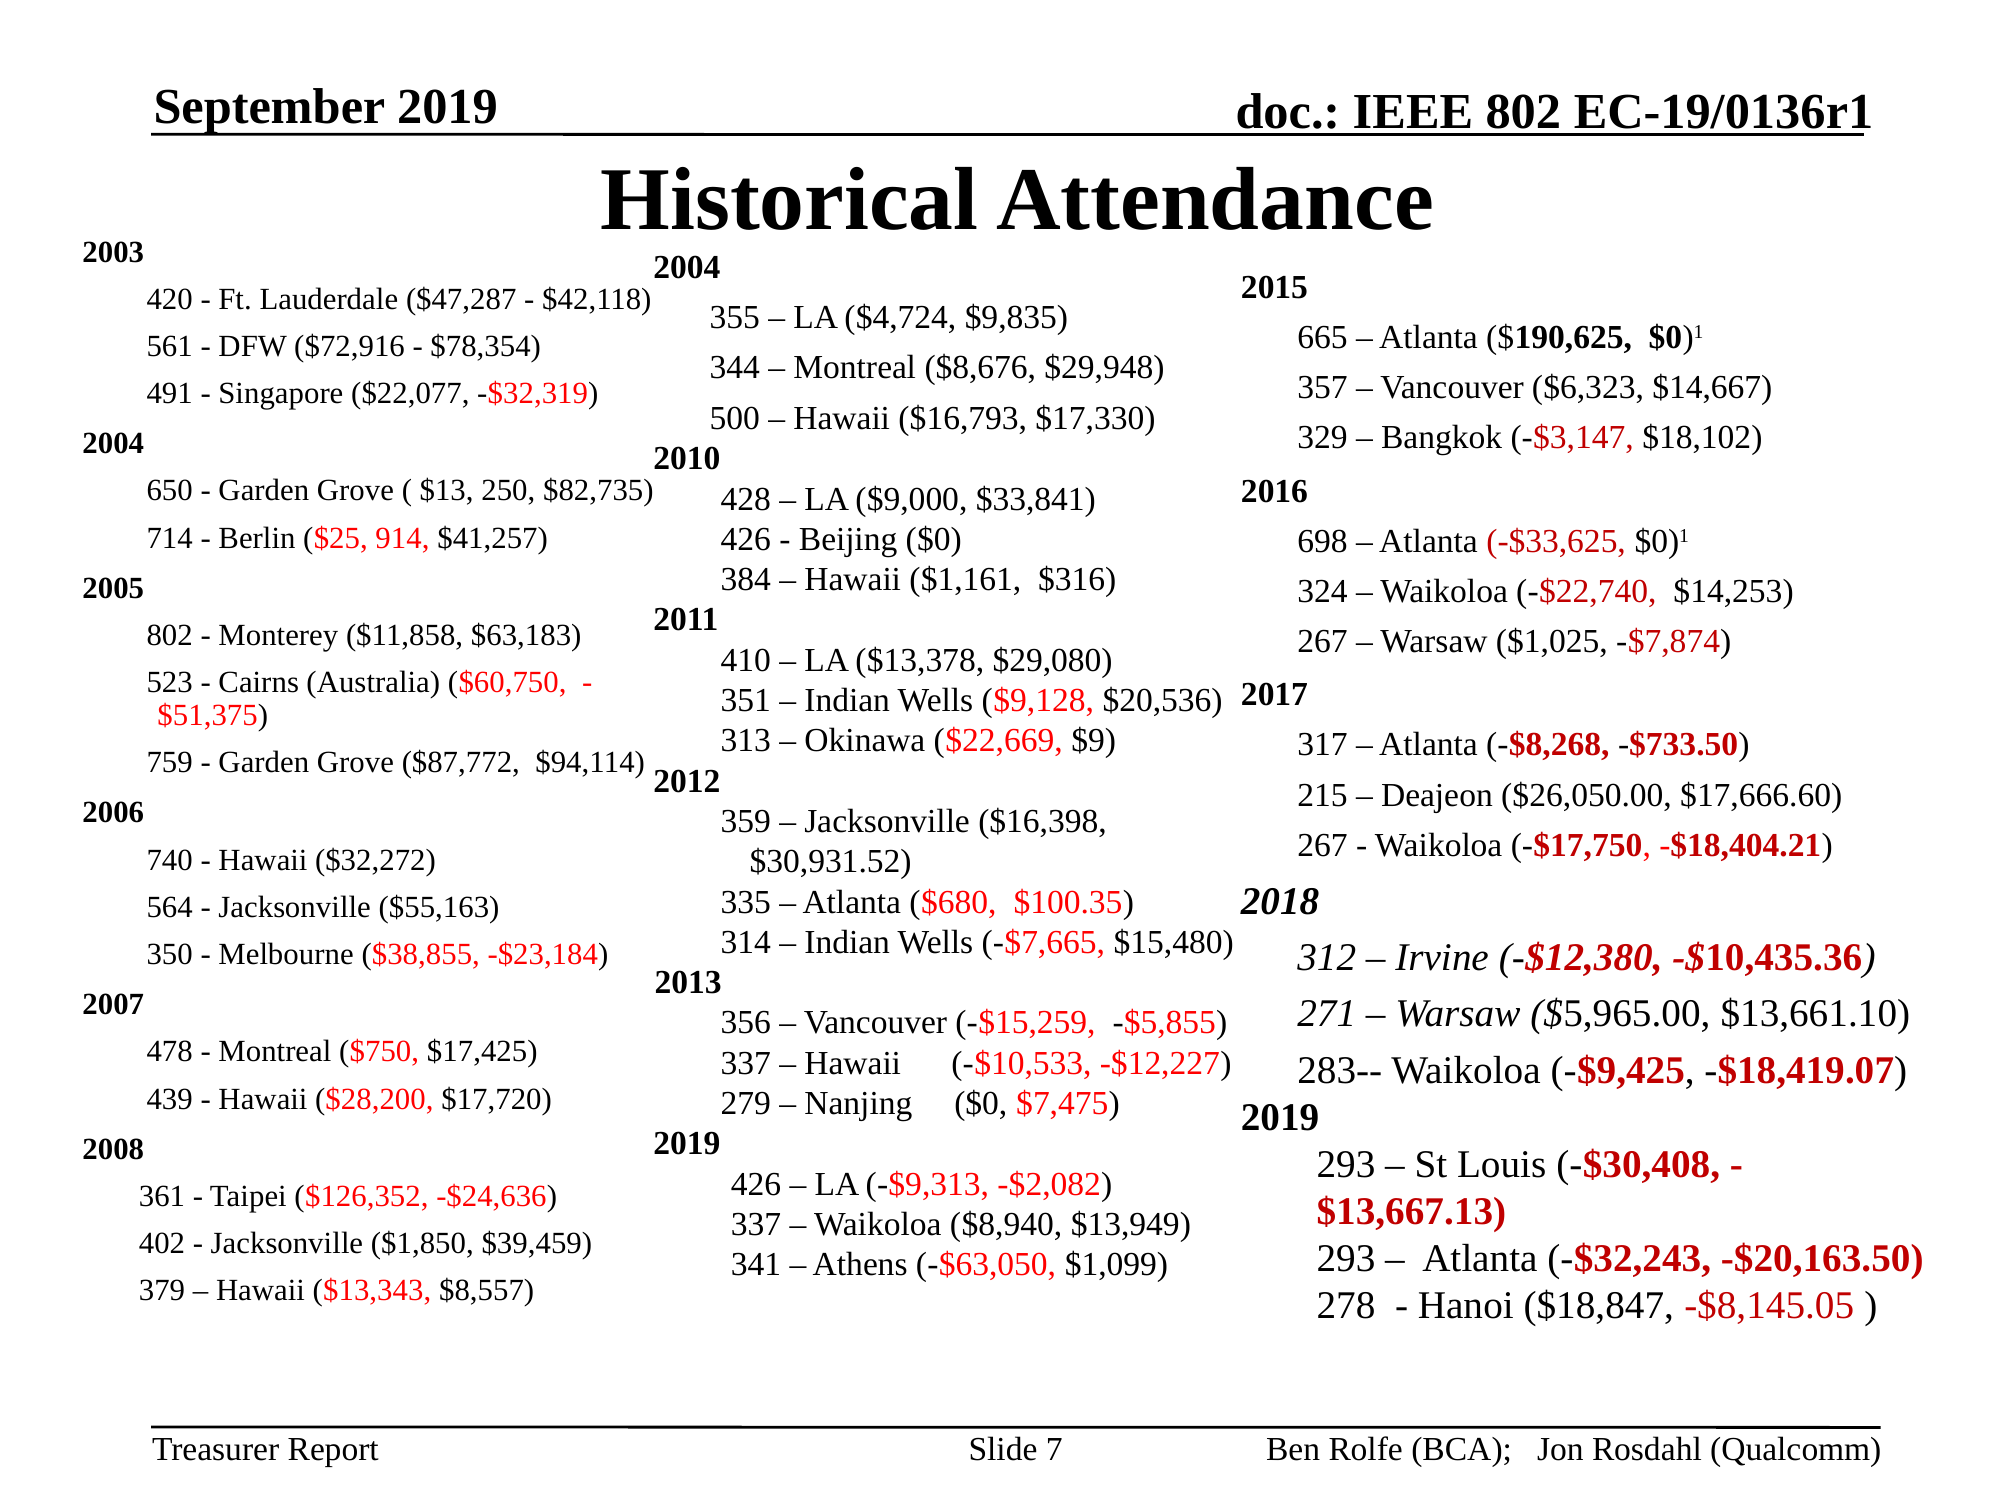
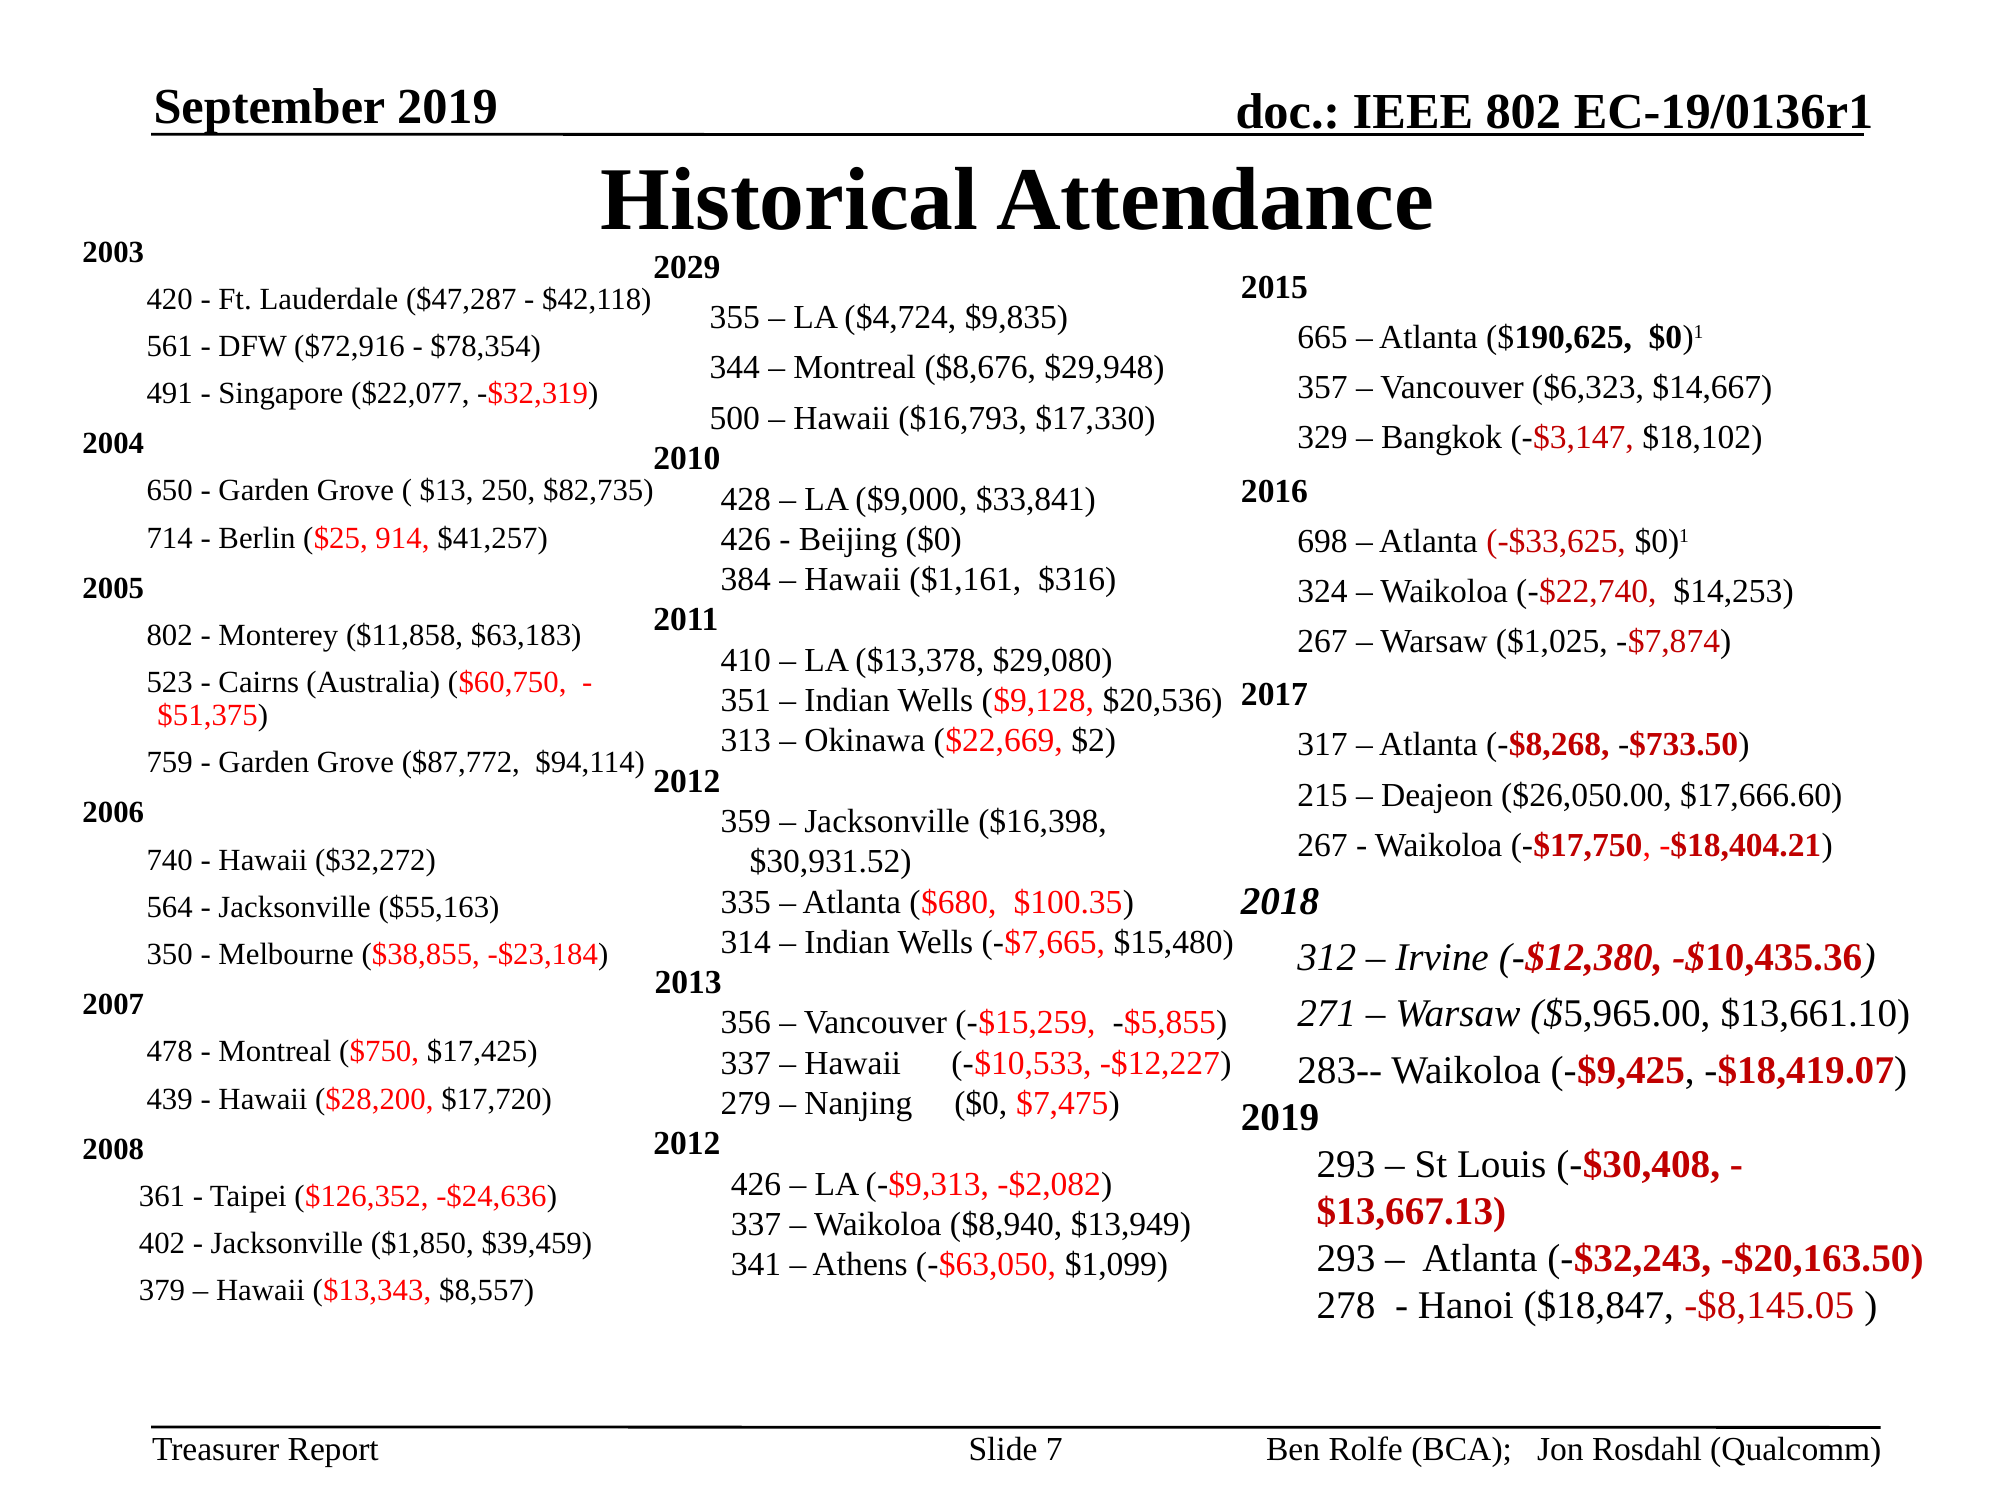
2004 at (687, 268): 2004 -> 2029
$9: $9 -> $2
2019 at (687, 1144): 2019 -> 2012
